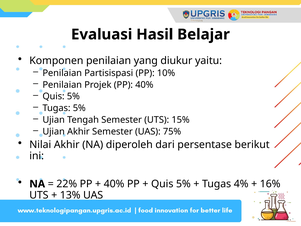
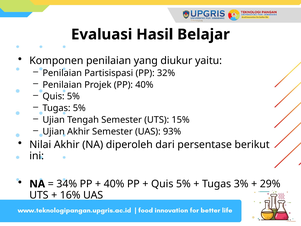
10%: 10% -> 32%
75%: 75% -> 93%
22%: 22% -> 34%
4%: 4% -> 3%
16%: 16% -> 29%
13%: 13% -> 16%
